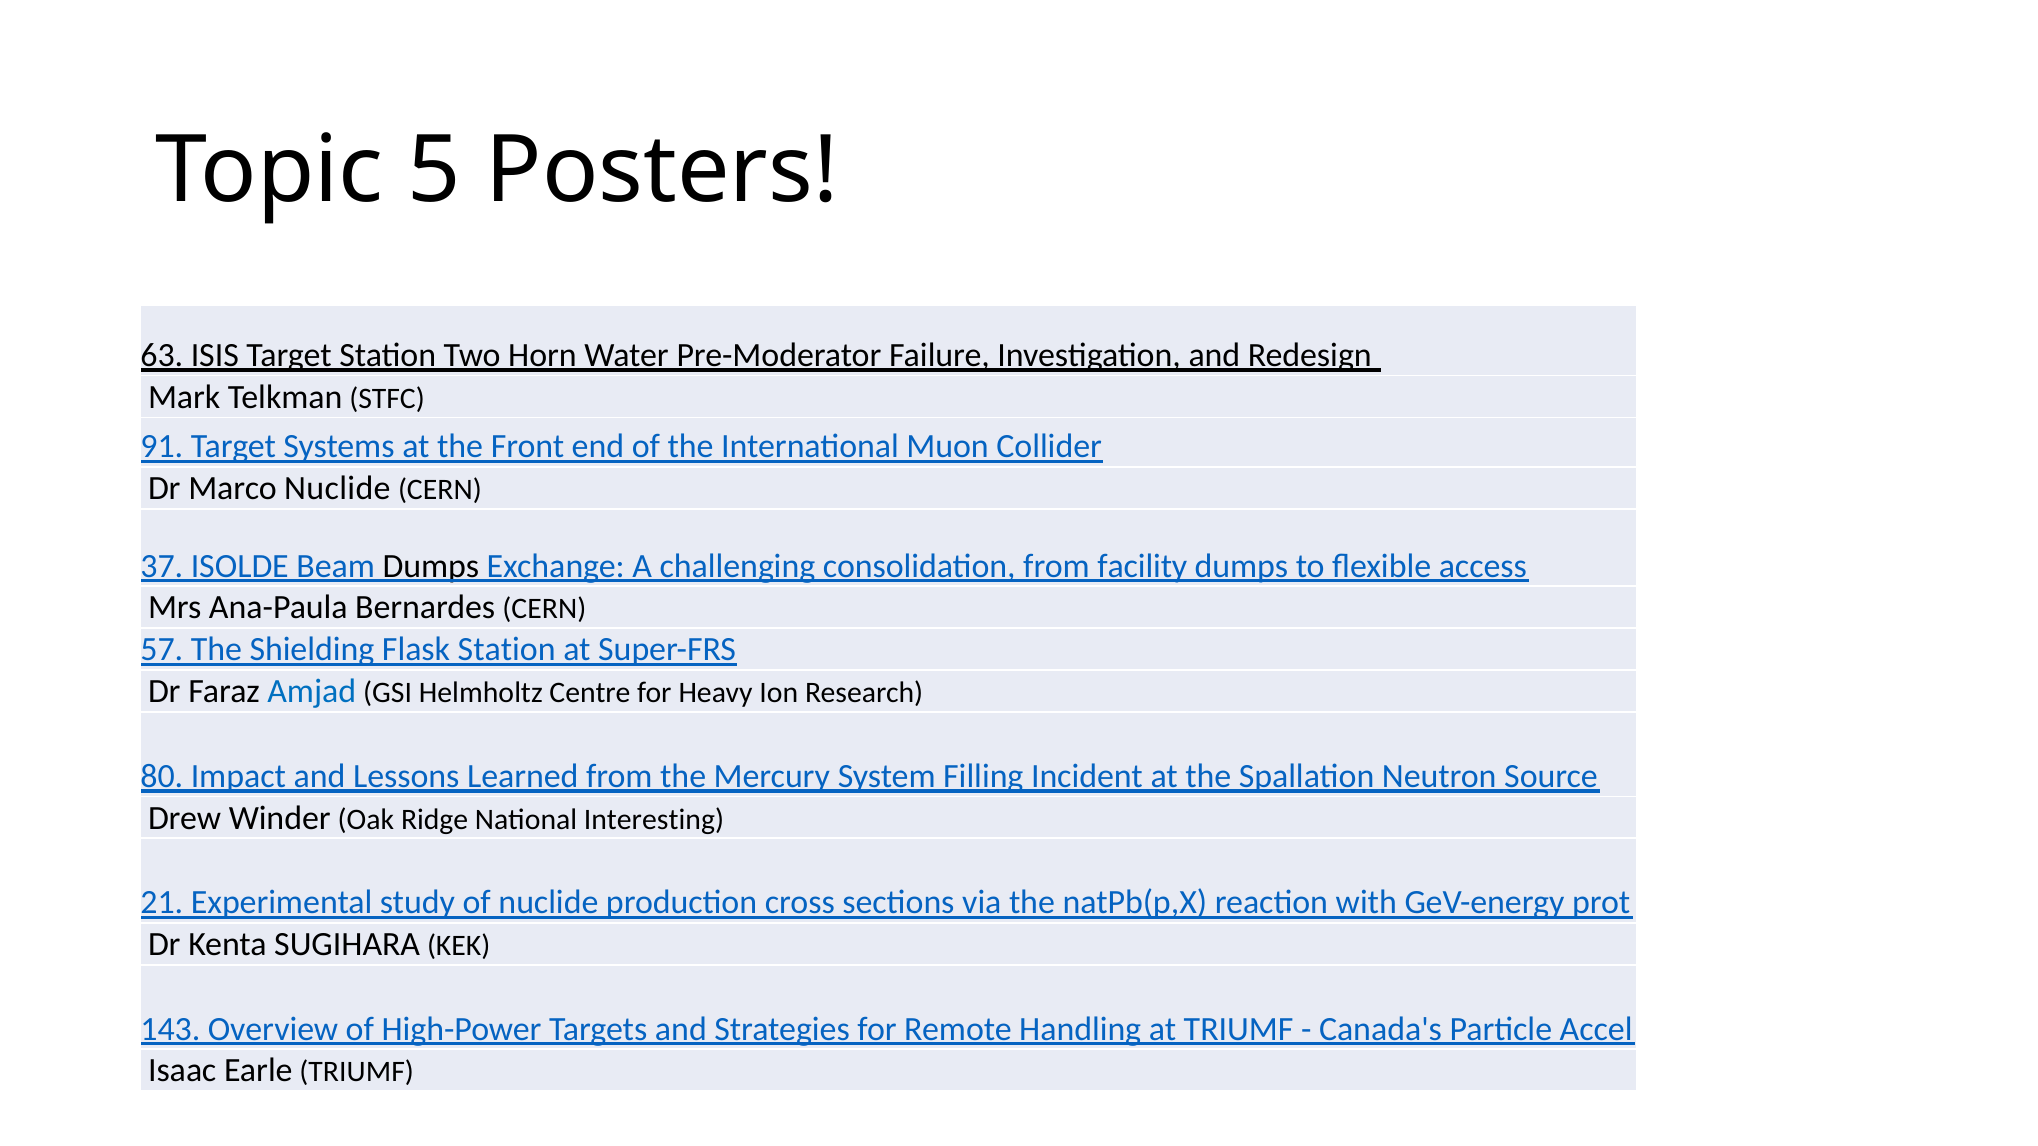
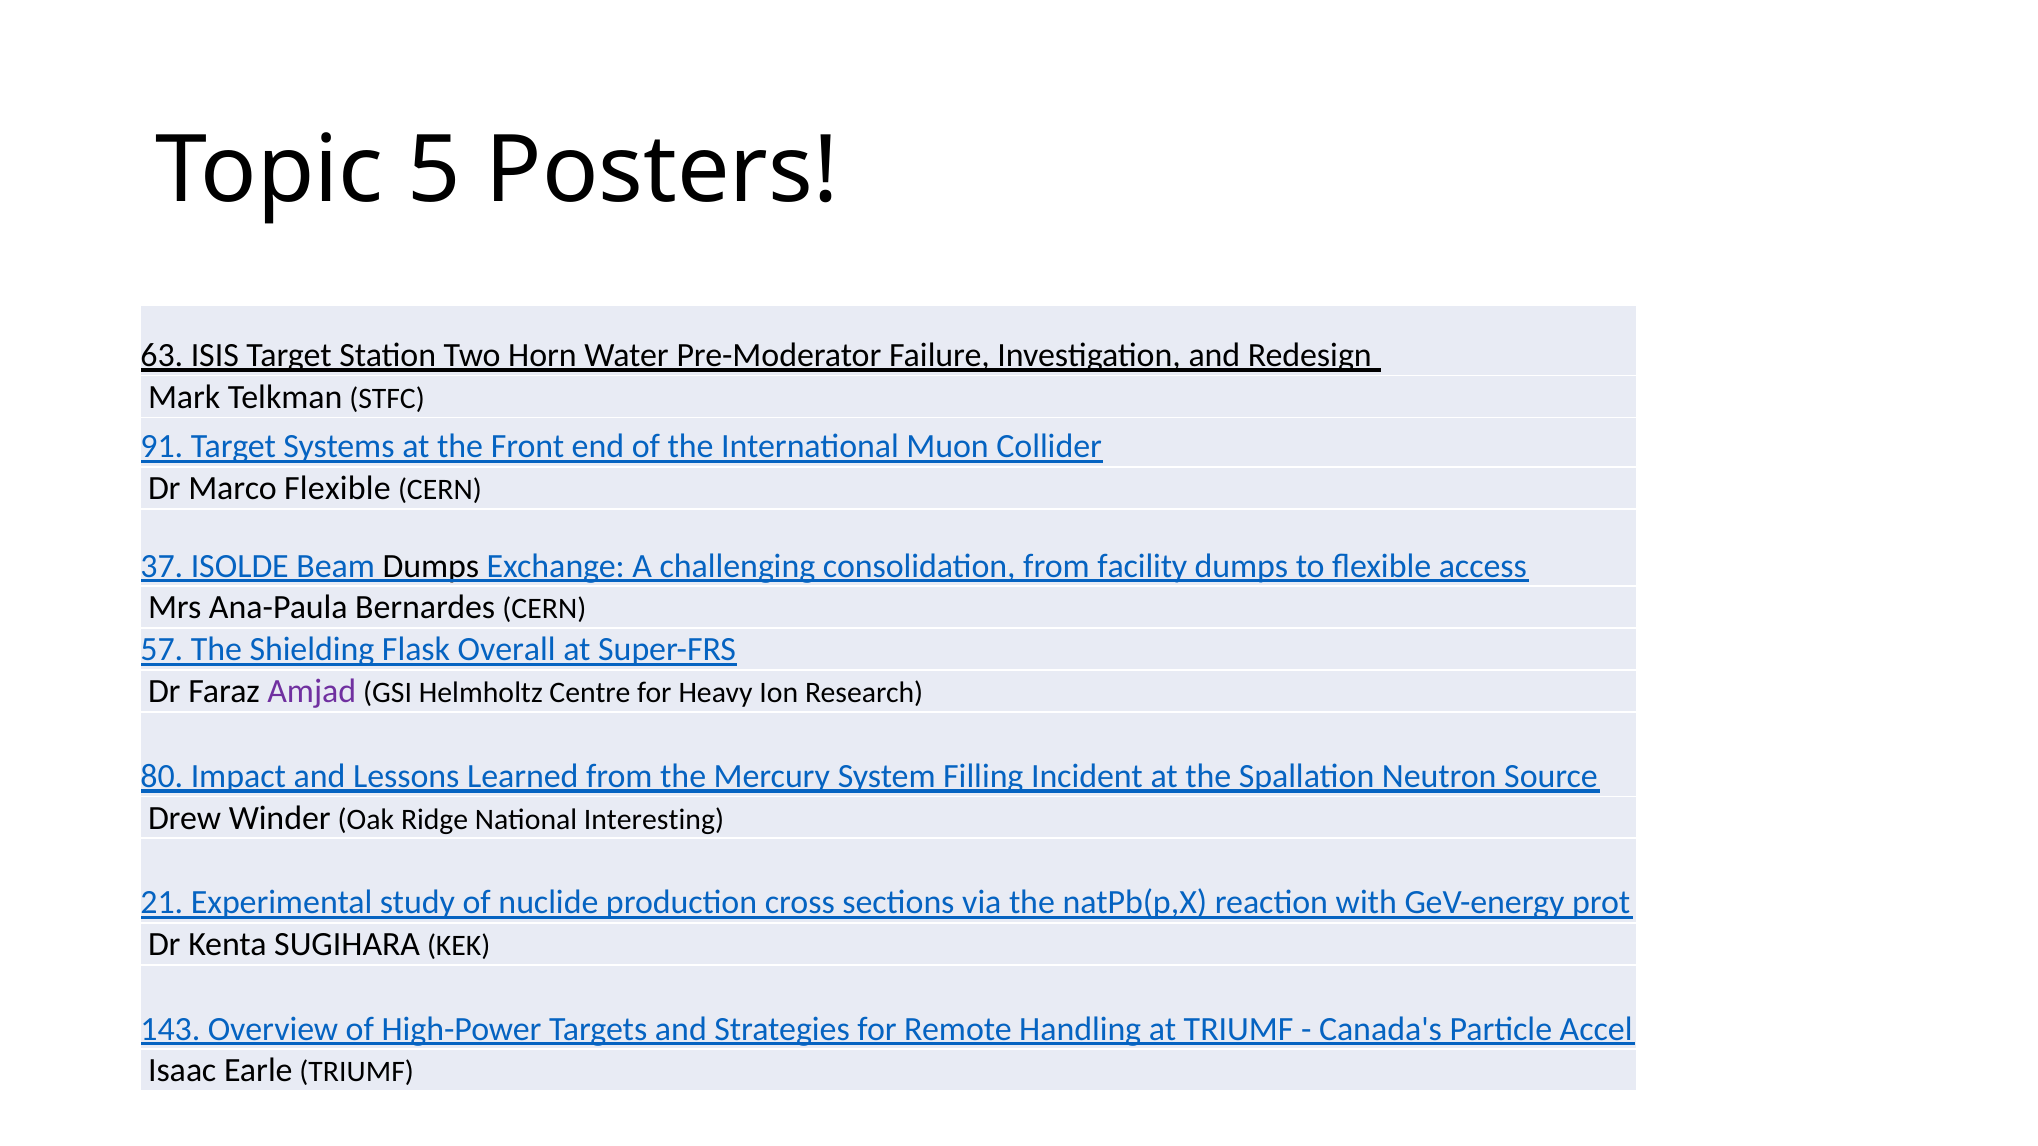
Marco Nuclide: Nuclide -> Flexible
Flask Station: Station -> Overall
Amjad colour: blue -> purple
